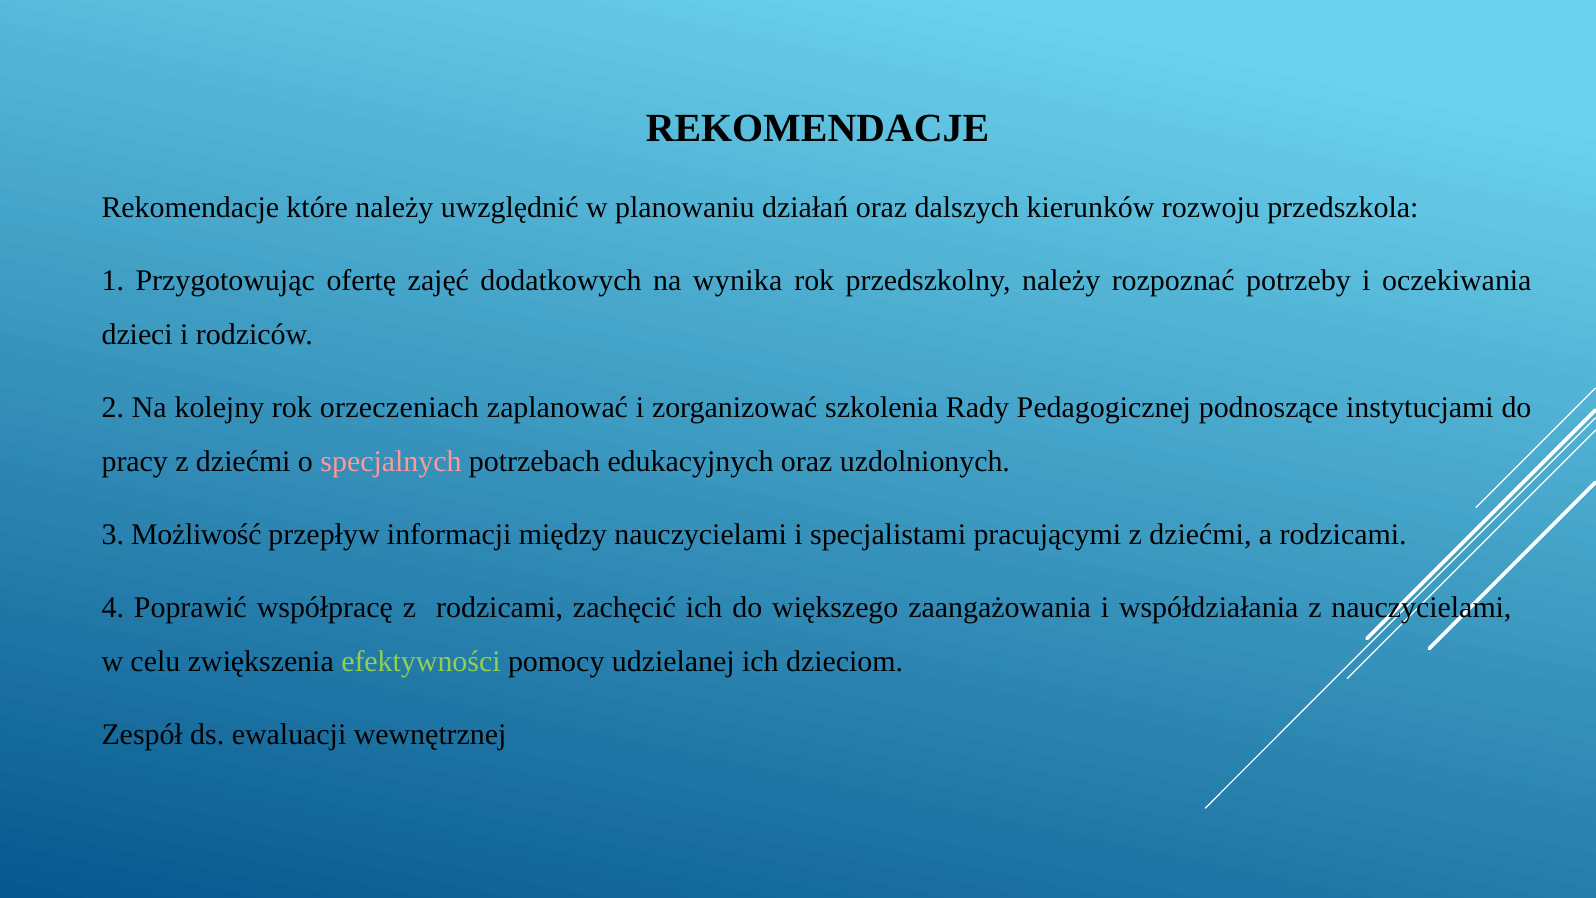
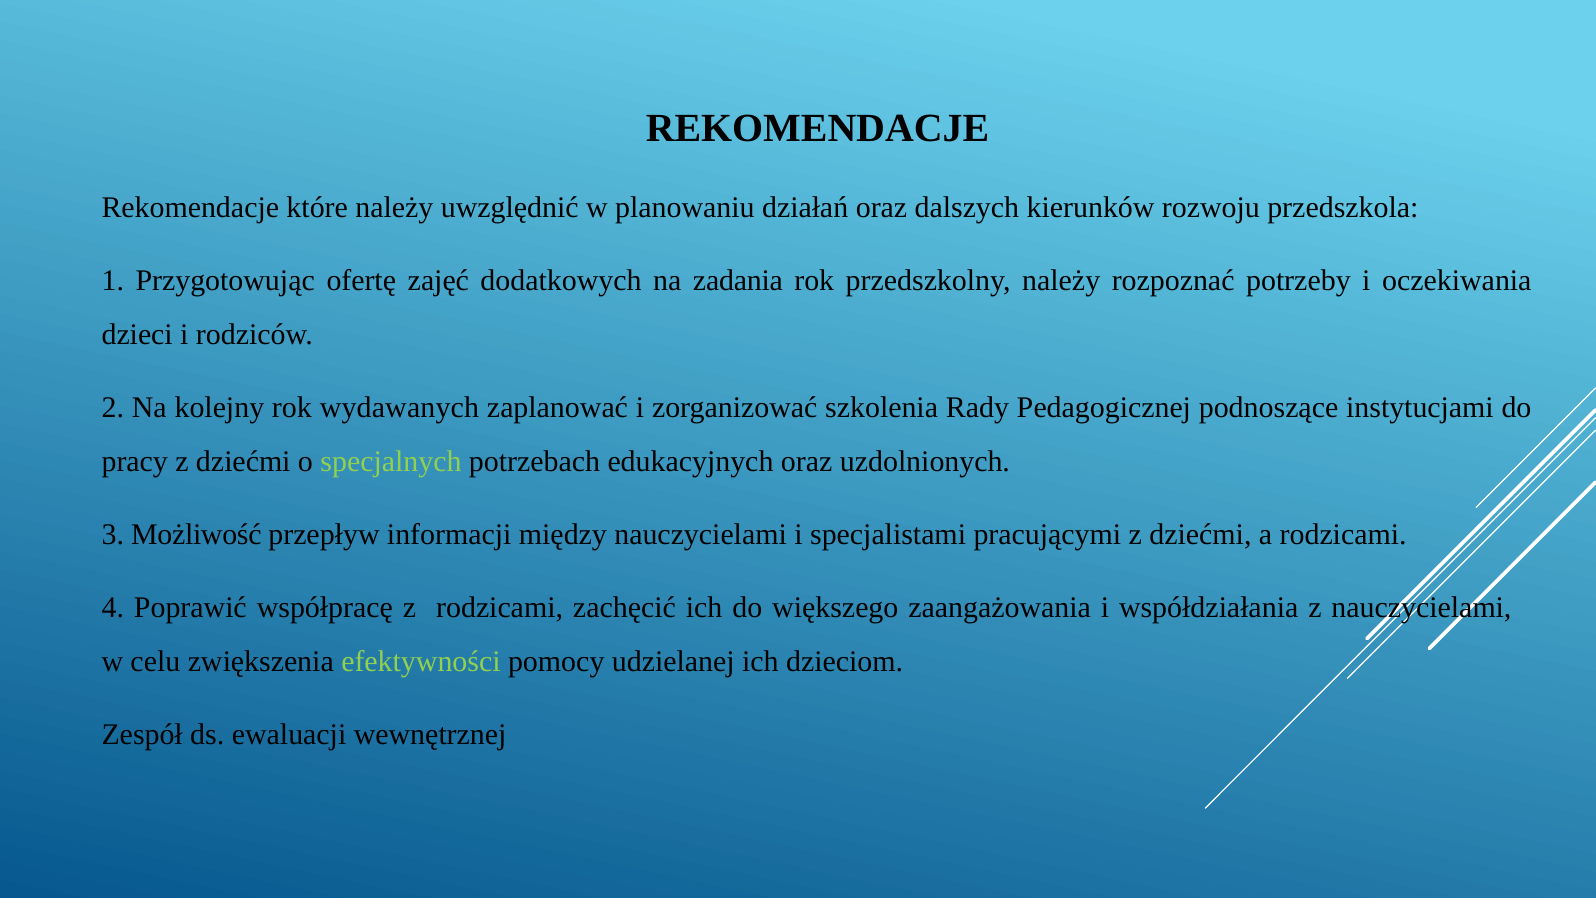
wynika: wynika -> zadania
orzeczeniach: orzeczeniach -> wydawanych
specjalnych colour: pink -> light green
